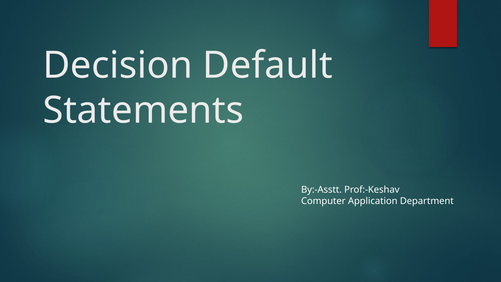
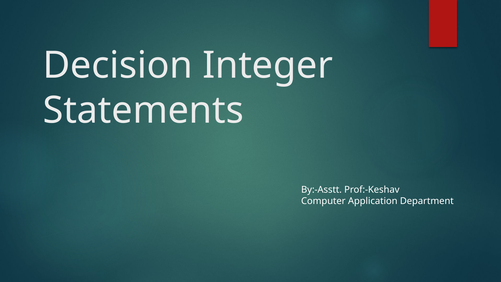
Default: Default -> Integer
